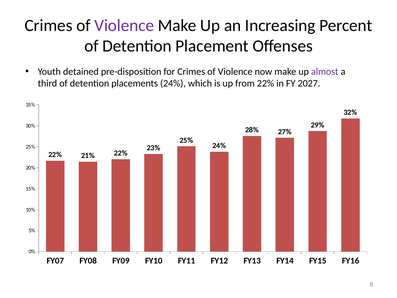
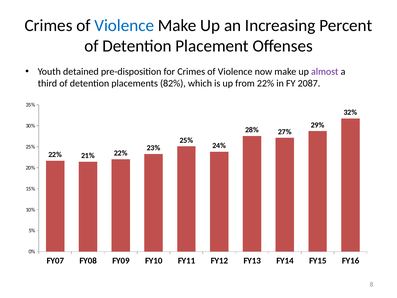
Violence at (124, 25) colour: purple -> blue
placements 24%: 24% -> 82%
2027: 2027 -> 2087
